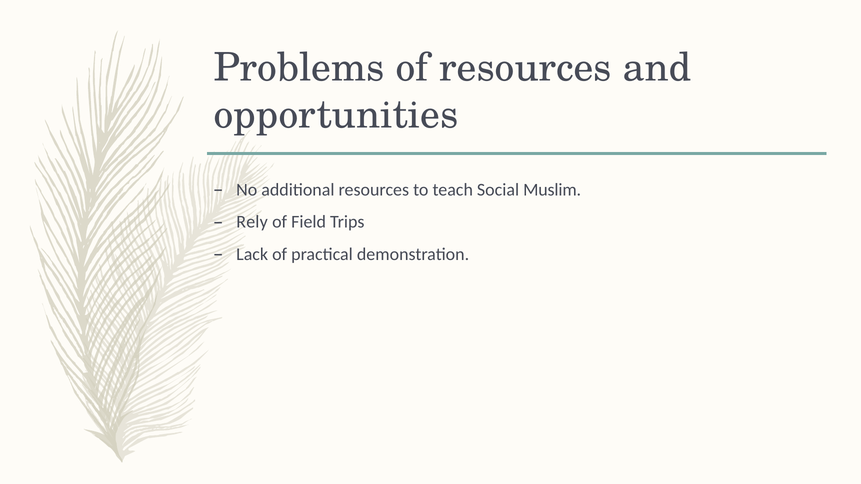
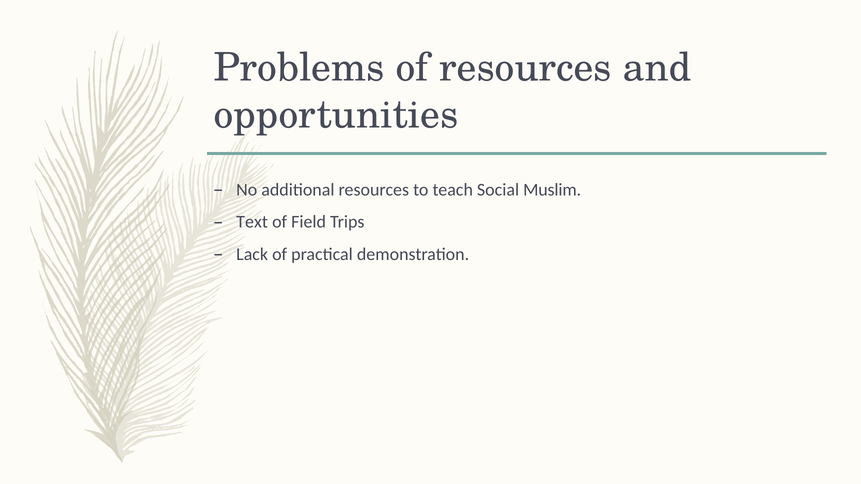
Rely: Rely -> Text
